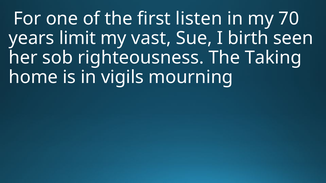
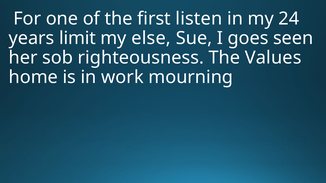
70: 70 -> 24
vast: vast -> else
birth: birth -> goes
Taking: Taking -> Values
vigils: vigils -> work
